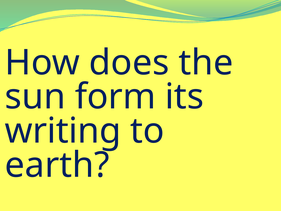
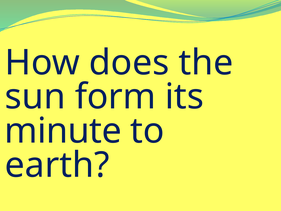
writing: writing -> minute
